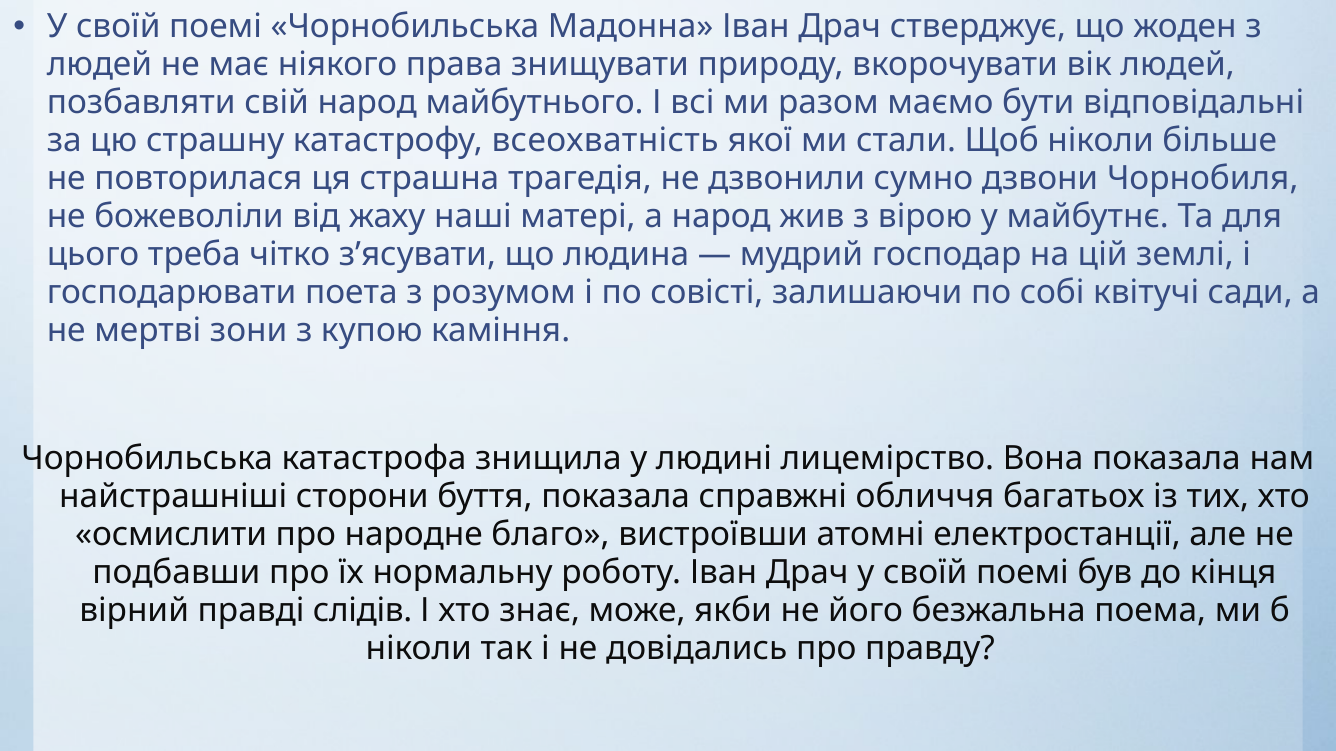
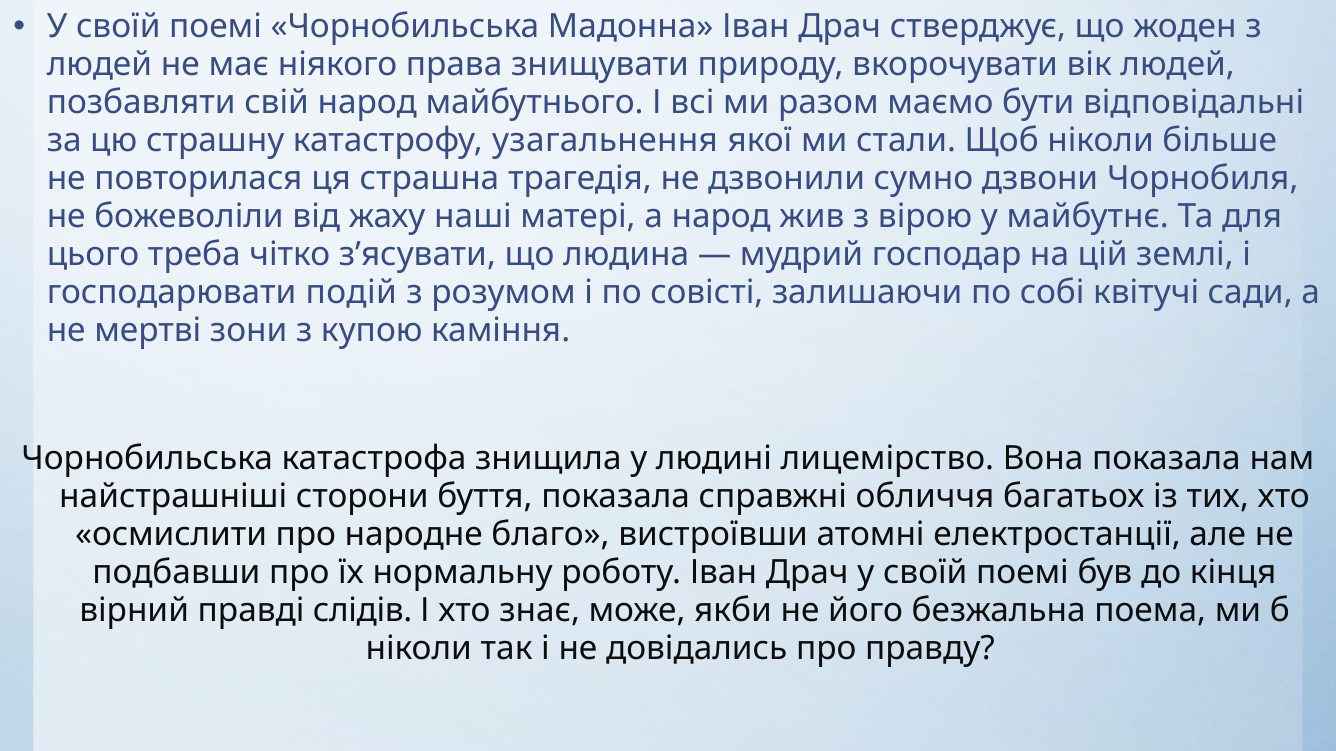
всеохватність: всеохватність -> узагальнення
поета: поета -> подій
